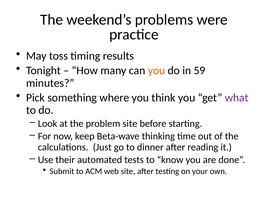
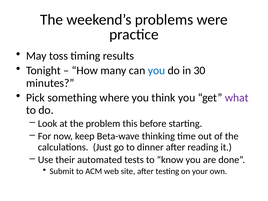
you at (157, 71) colour: orange -> blue
59: 59 -> 30
problem site: site -> this
